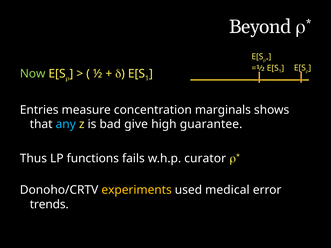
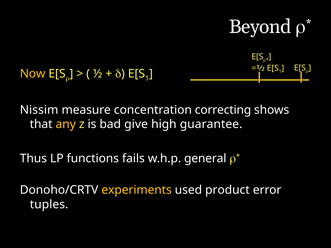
Now colour: light green -> yellow
Entries: Entries -> Nissim
marginals: marginals -> correcting
any colour: light blue -> yellow
curator: curator -> general
medical: medical -> product
trends: trends -> tuples
